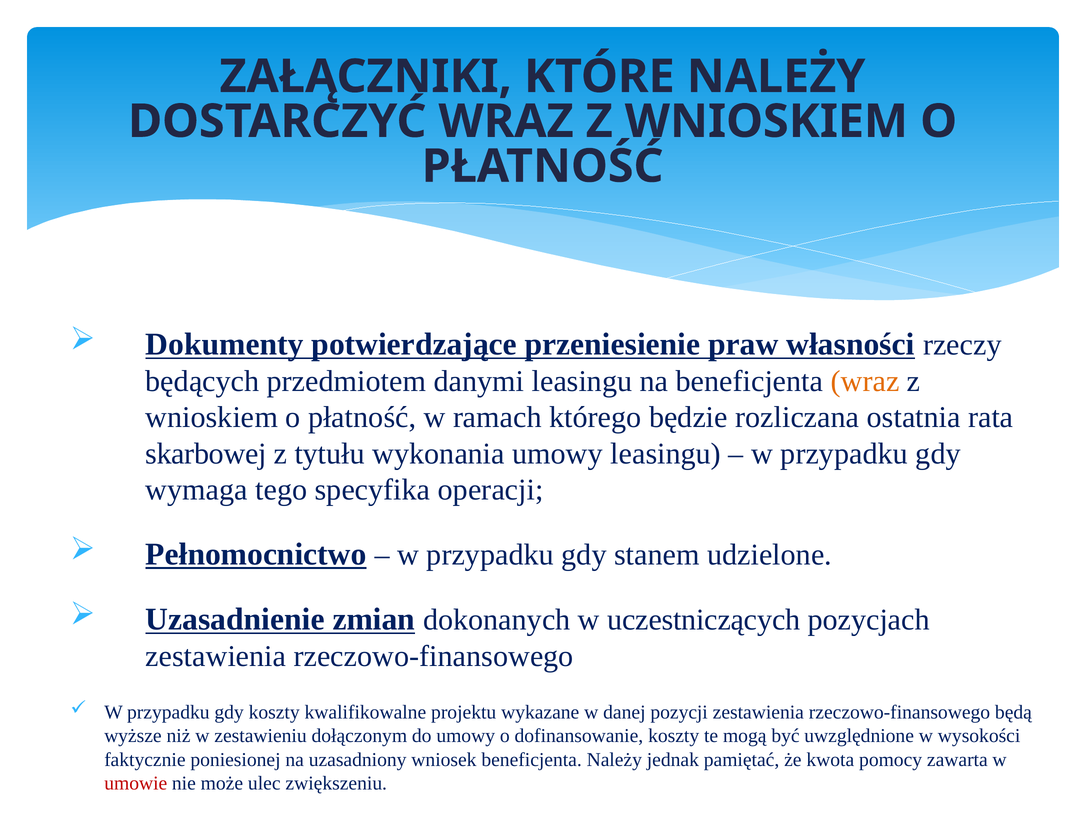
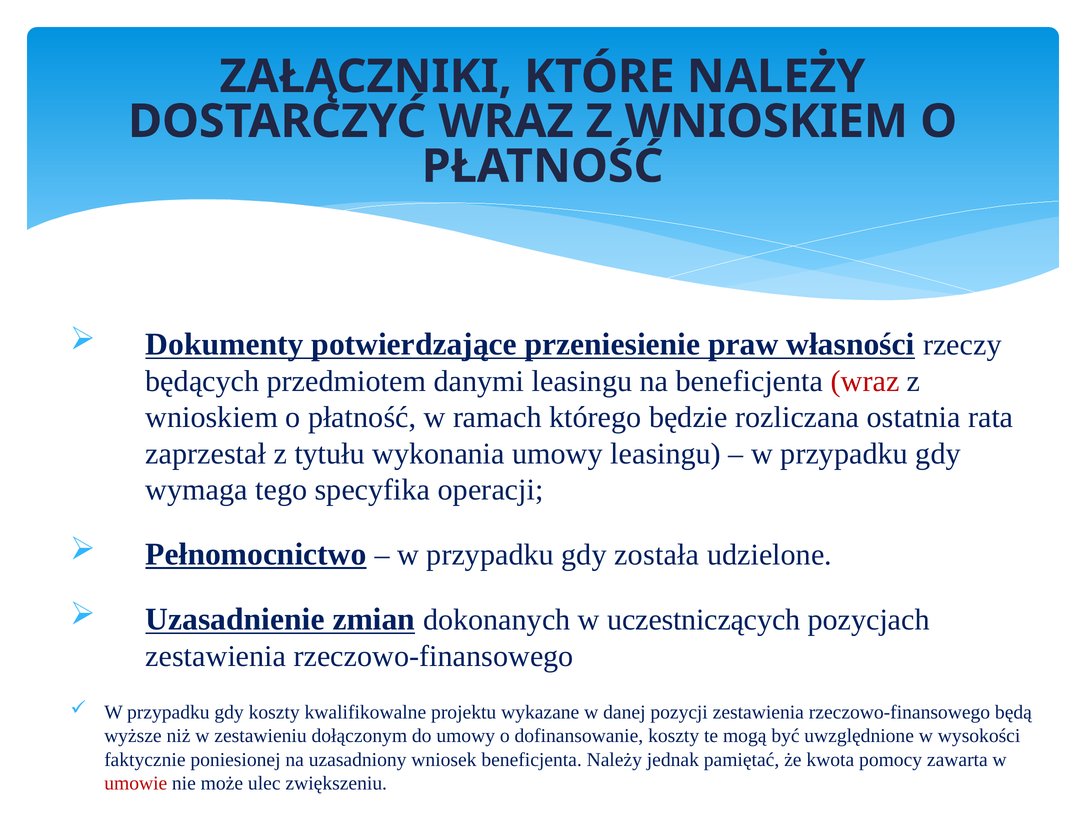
wraz at (865, 381) colour: orange -> red
skarbowej: skarbowej -> zaprzestał
stanem: stanem -> została
